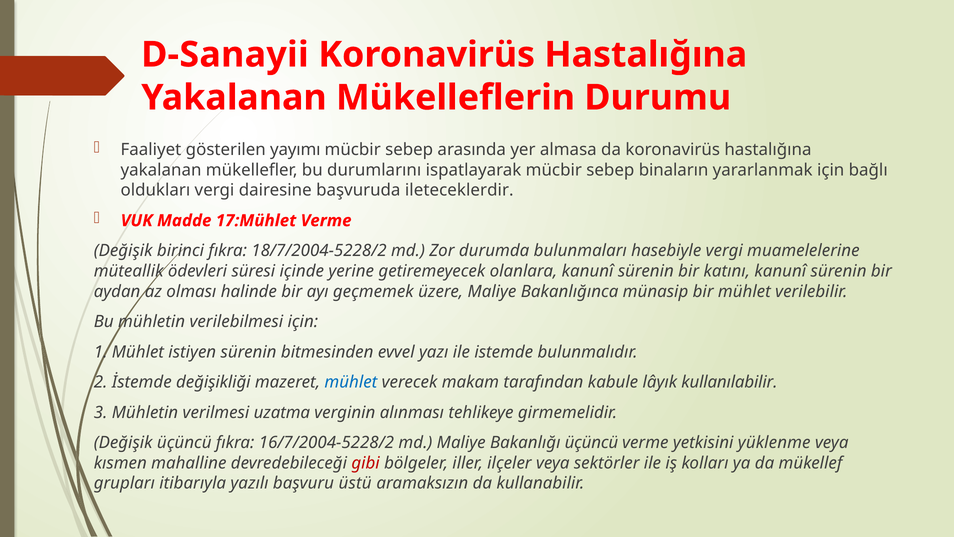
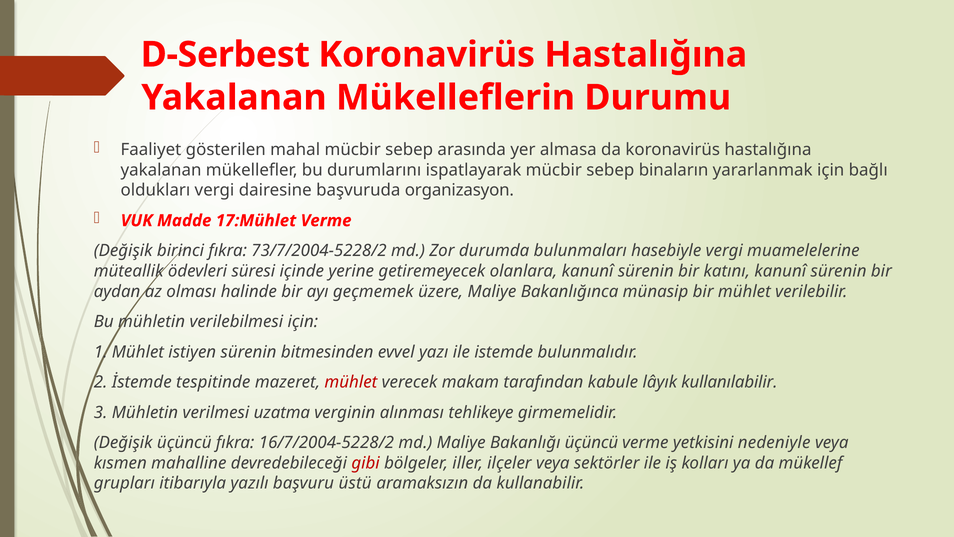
D-Sanayii: D-Sanayii -> D-Serbest
yayımı: yayımı -> mahal
ileteceklerdir: ileteceklerdir -> organizasyon
18/7/2004-5228/2: 18/7/2004-5228/2 -> 73/7/2004-5228/2
değişikliği: değişikliği -> tespitinde
mühlet at (351, 382) colour: blue -> red
yüklenme: yüklenme -> nedeniyle
